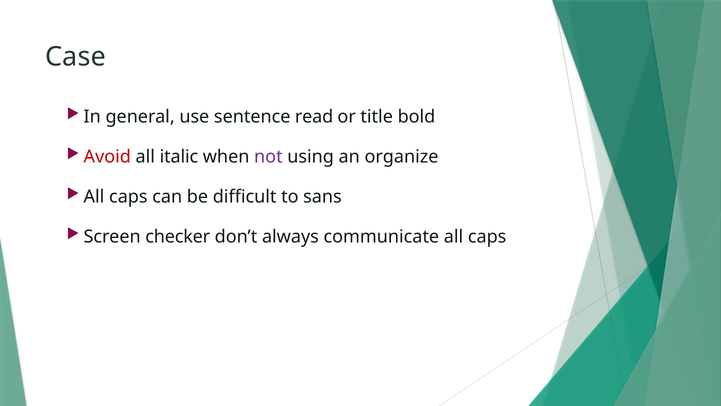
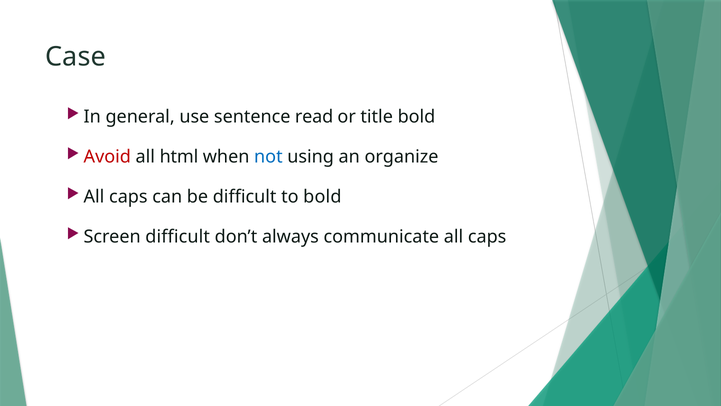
italic: italic -> html
not colour: purple -> blue
to sans: sans -> bold
Screen checker: checker -> difficult
